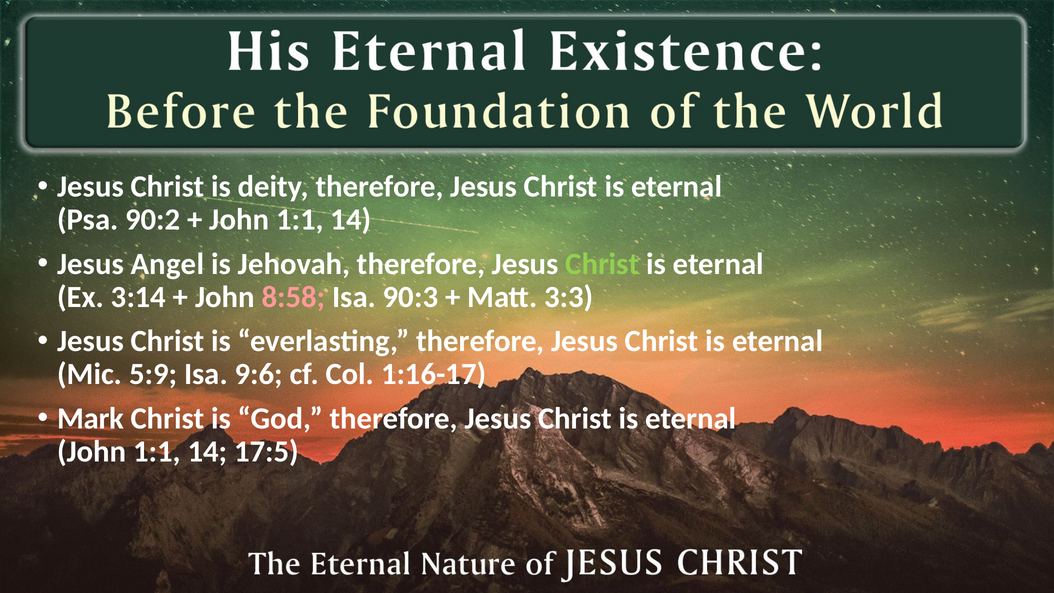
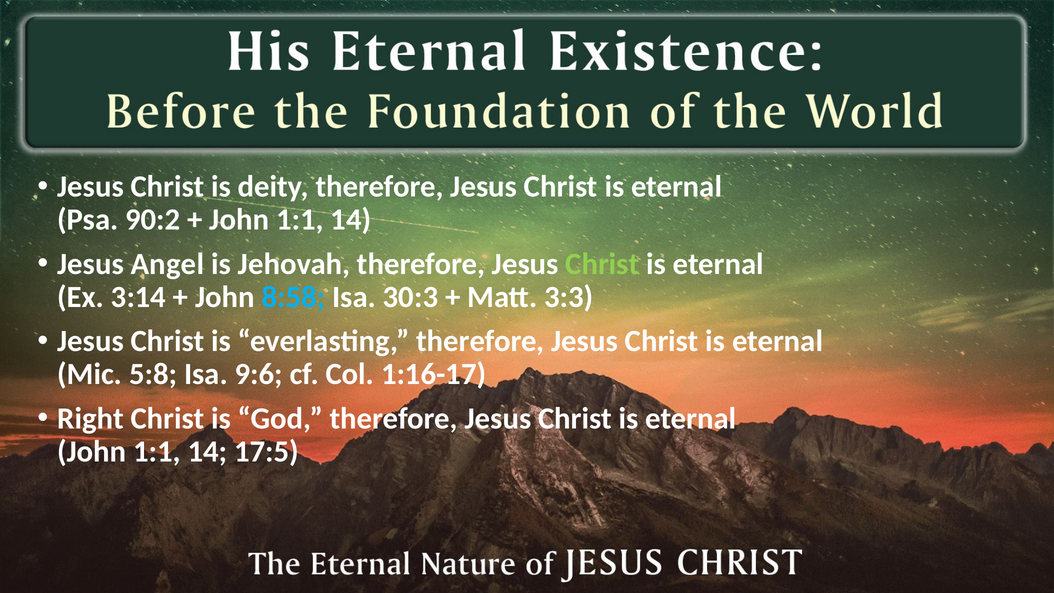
8:58 colour: pink -> light blue
90:3: 90:3 -> 30:3
5:9: 5:9 -> 5:8
Mark: Mark -> Right
